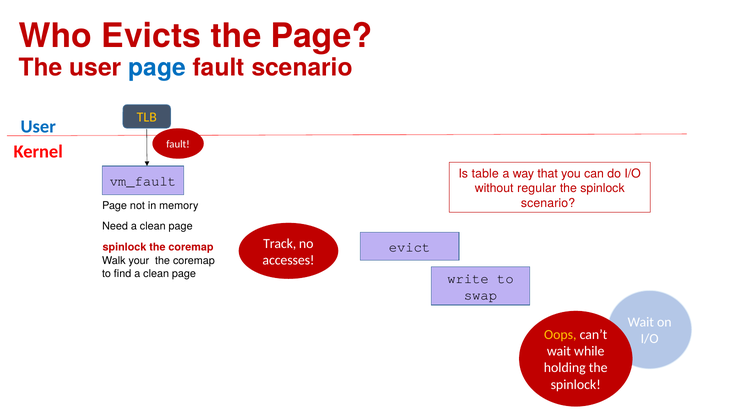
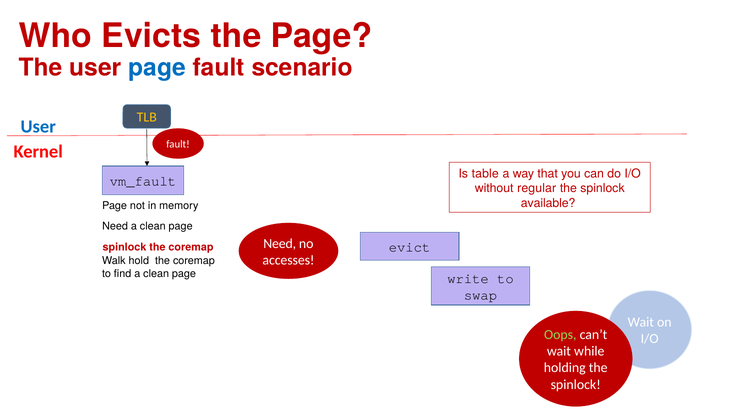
scenario at (548, 203): scenario -> available
Track at (280, 244): Track -> Need
your: your -> hold
Oops colour: yellow -> light green
